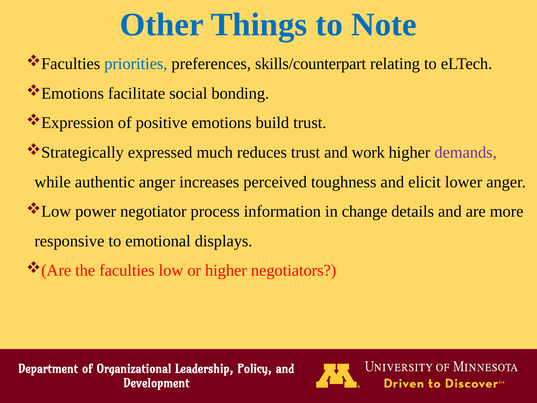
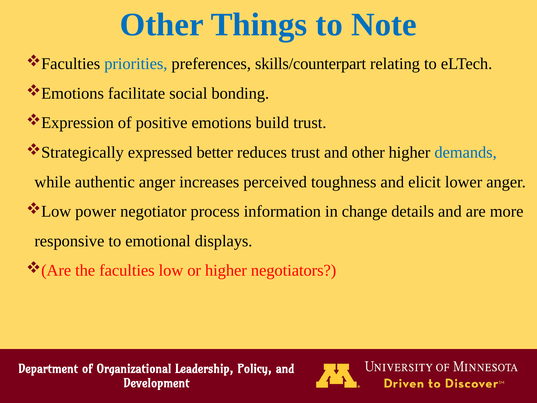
much: much -> better
and work: work -> other
demands colour: purple -> blue
